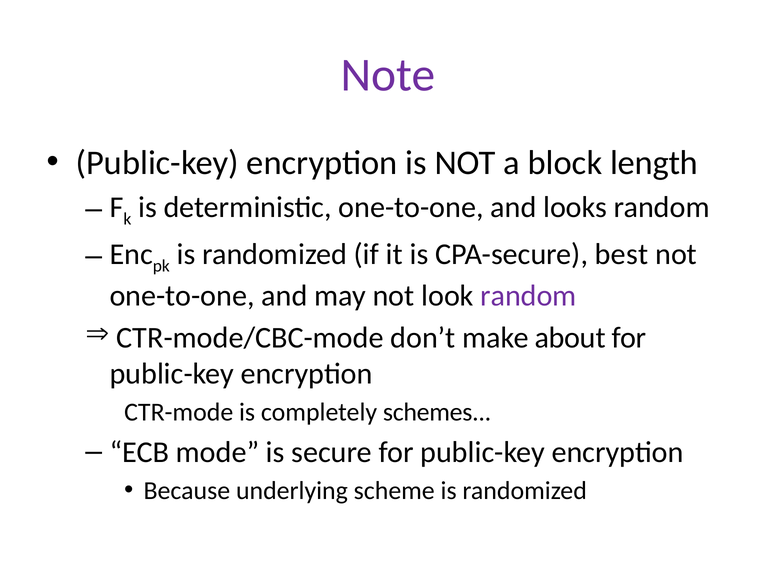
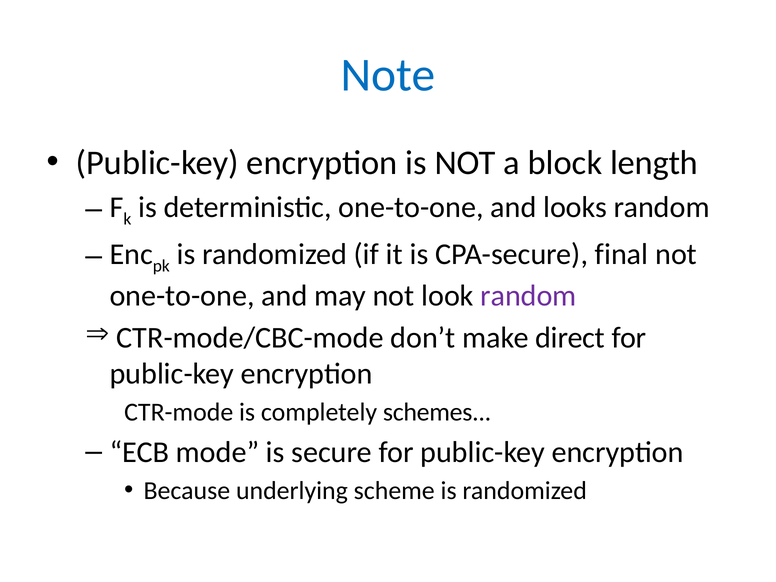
Note colour: purple -> blue
best: best -> final
about: about -> direct
